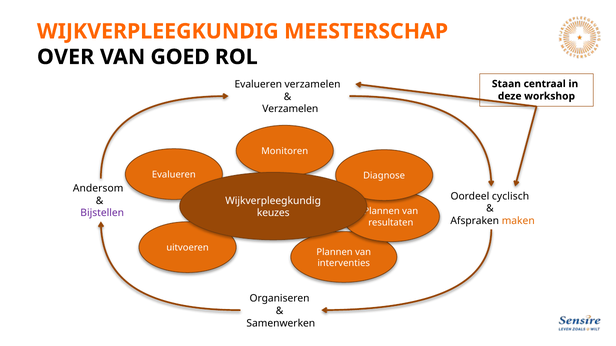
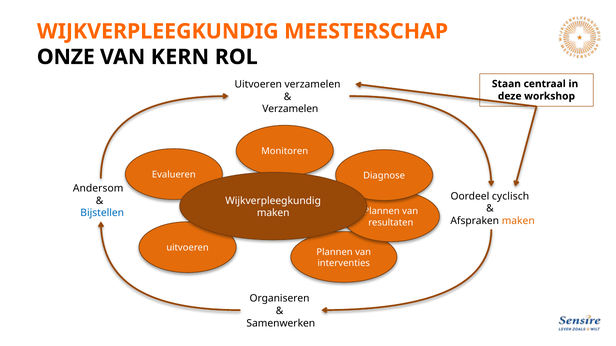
OVER: OVER -> ONZE
GOED: GOED -> KERN
Evalueren at (258, 85): Evalueren -> Uitvoeren
Bijstellen colour: purple -> blue
keuzes at (273, 213): keuzes -> maken
